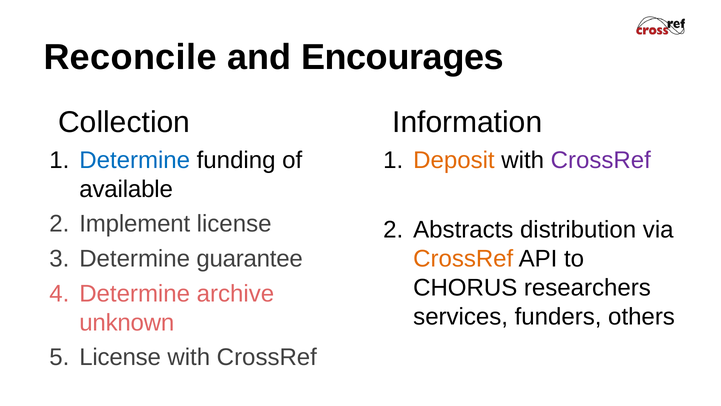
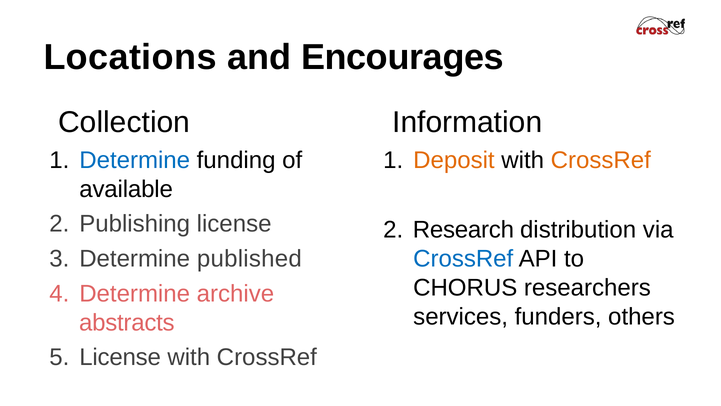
Reconcile: Reconcile -> Locations
CrossRef at (601, 160) colour: purple -> orange
Implement: Implement -> Publishing
Abstracts: Abstracts -> Research
guarantee: guarantee -> published
CrossRef at (463, 259) colour: orange -> blue
unknown: unknown -> abstracts
